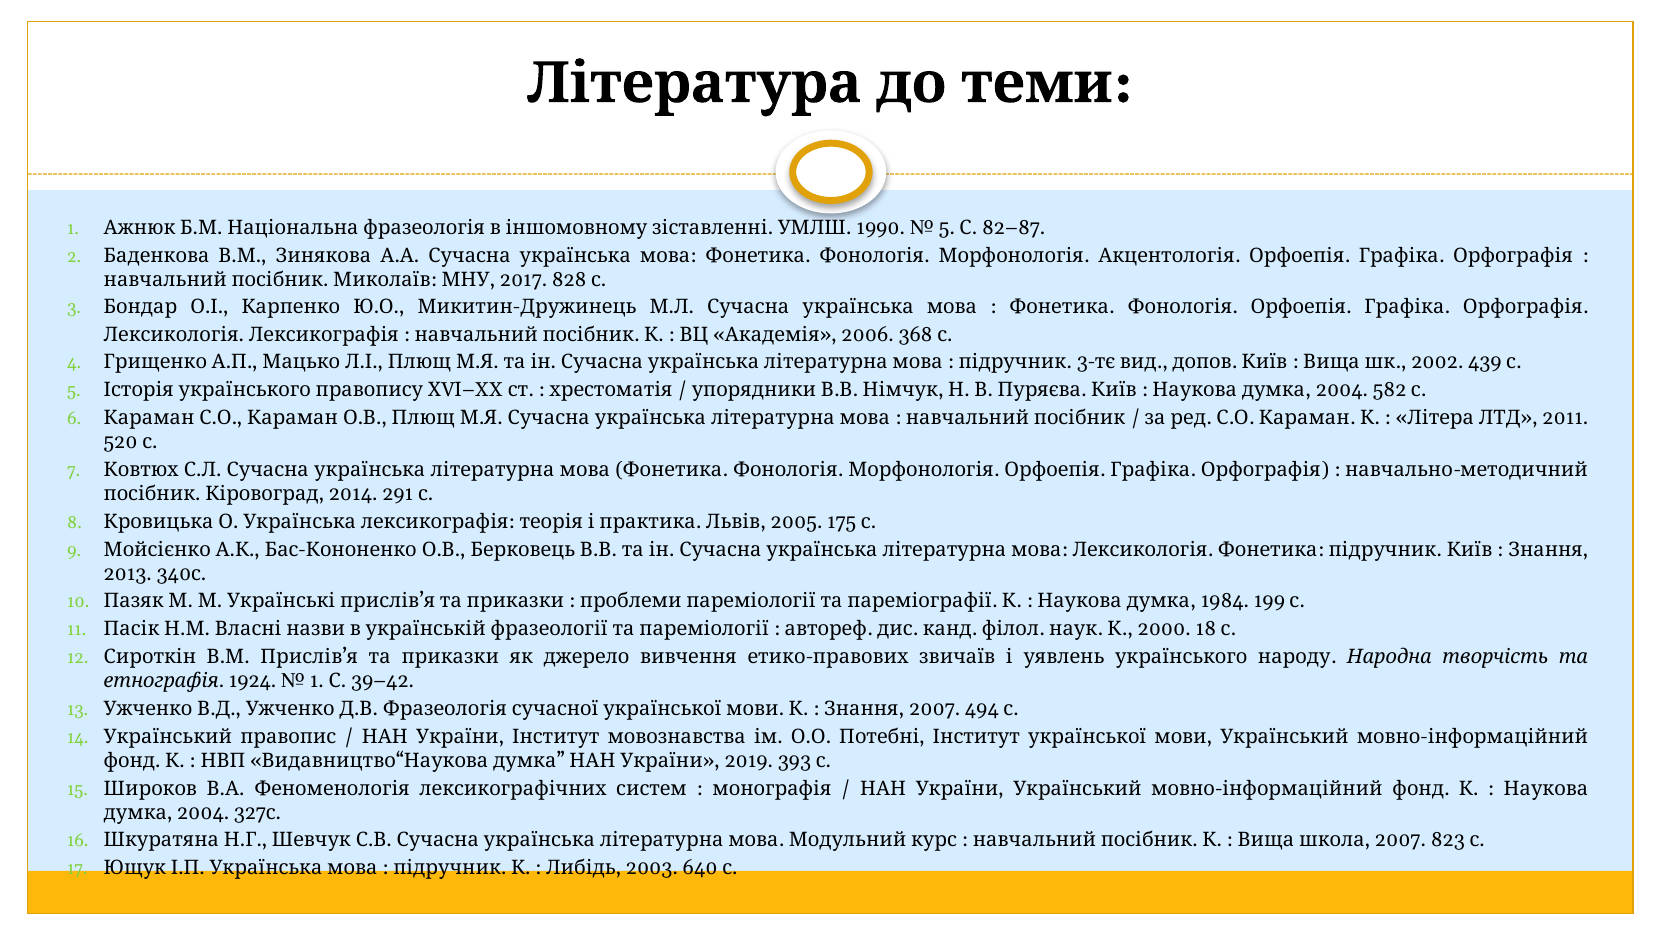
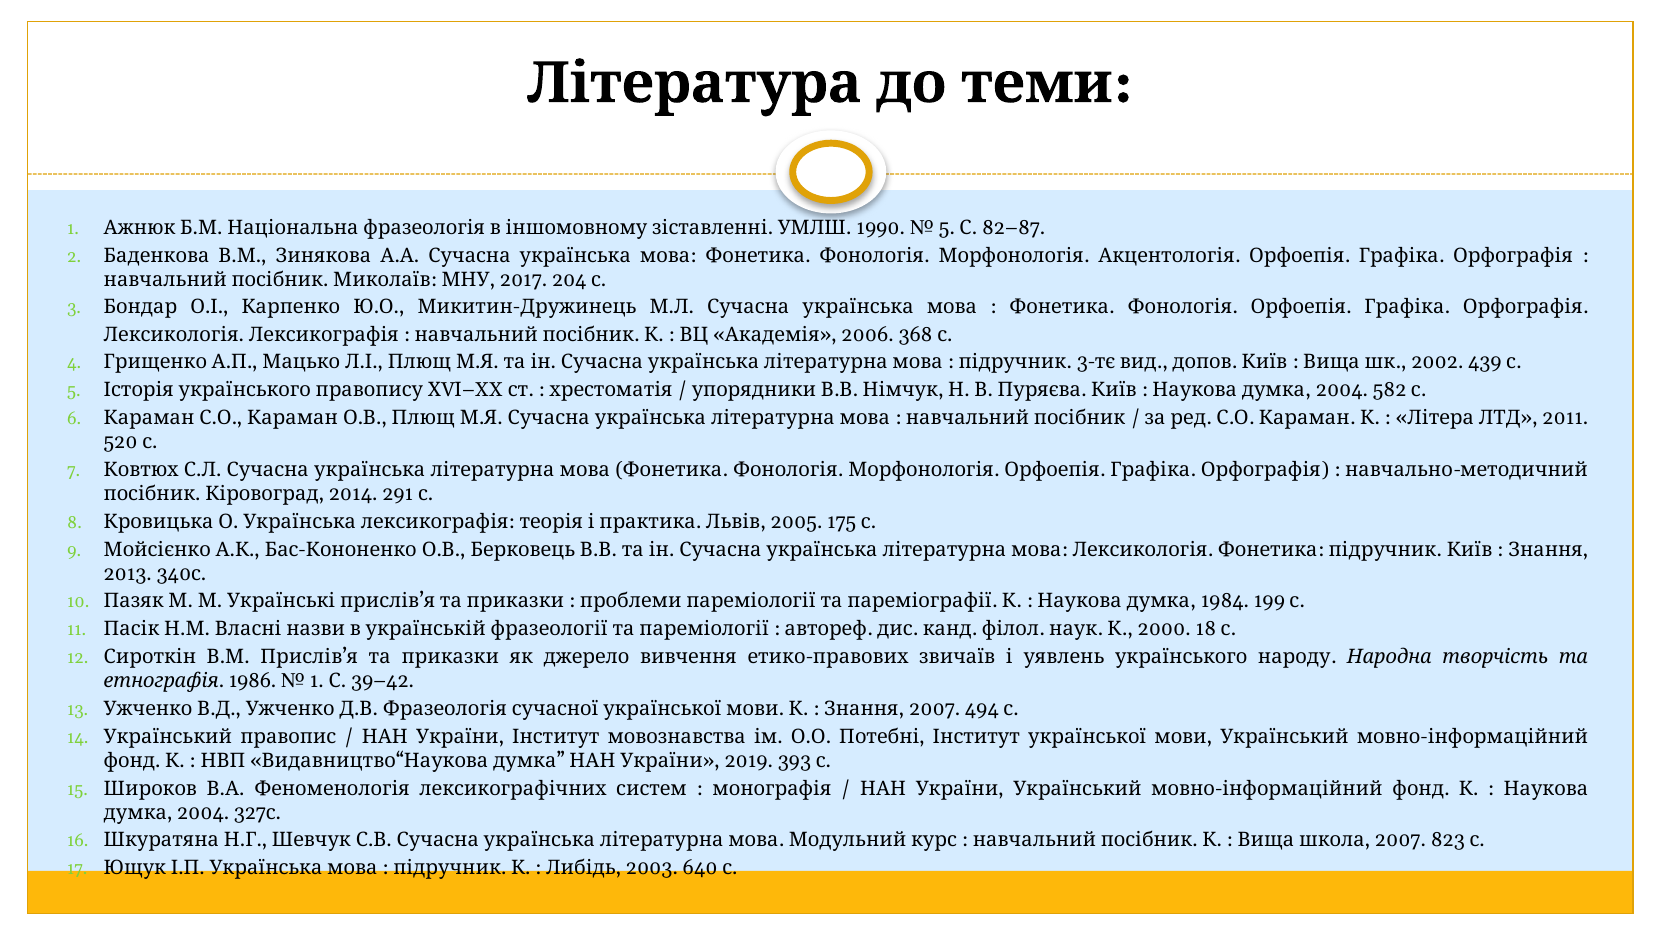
828: 828 -> 204
1924: 1924 -> 1986
